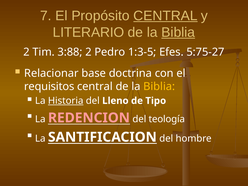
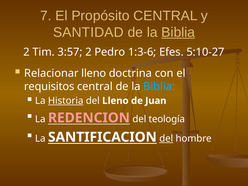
CENTRAL at (165, 16) underline: present -> none
LITERARIO: LITERARIO -> SANTIDAD
3:88: 3:88 -> 3:57
1:3-5: 1:3-5 -> 1:3-6
5:75-27: 5:75-27 -> 5:10-27
Relacionar base: base -> lleno
Biblia at (159, 86) colour: yellow -> light blue
Tipo: Tipo -> Juan
del at (166, 138) underline: none -> present
